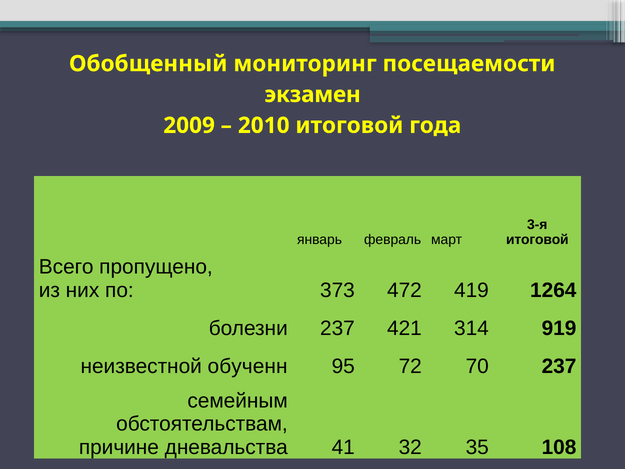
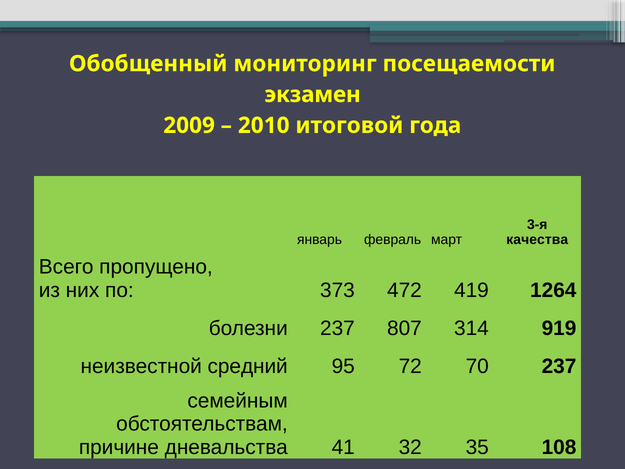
итоговой at (537, 240): итоговой -> качества
421: 421 -> 807
обученн: обученн -> средний
